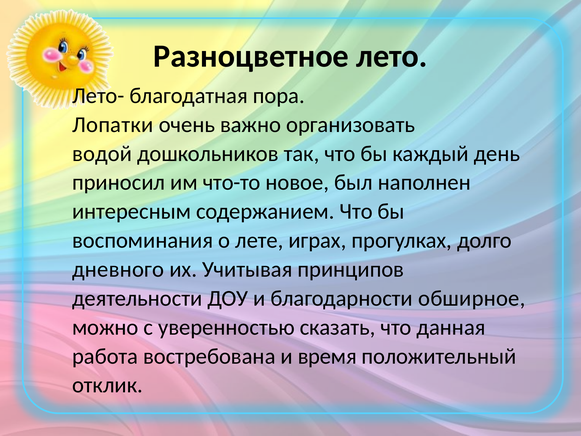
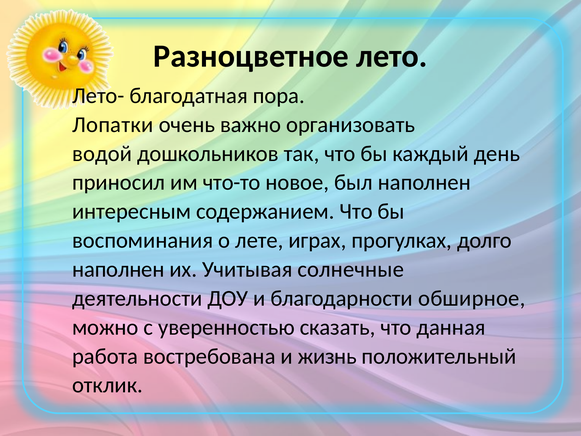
дневного at (118, 269): дневного -> наполнен
принципов: принципов -> солнечные
время: время -> жизнь
